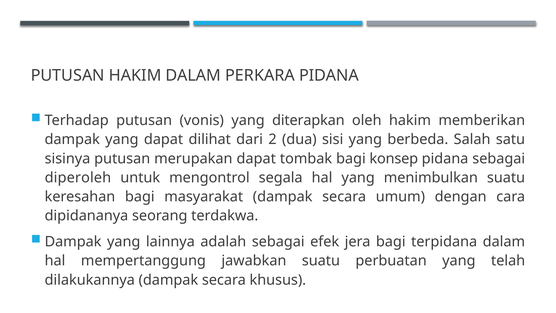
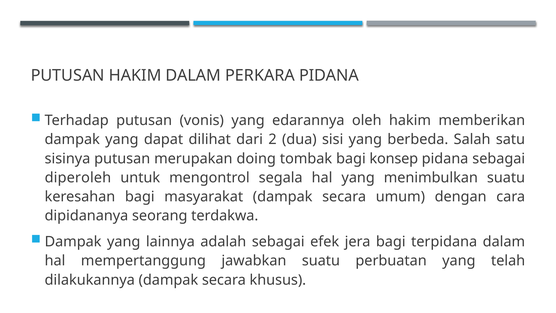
diterapkan: diterapkan -> edarannya
merupakan dapat: dapat -> doing
